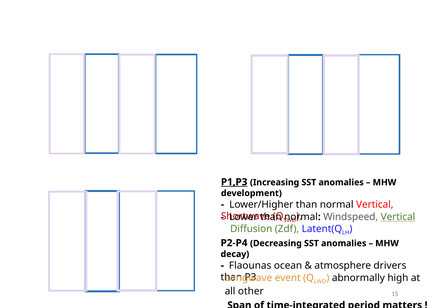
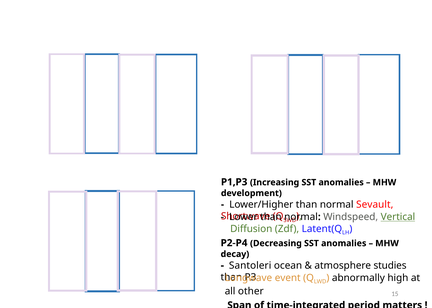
P1,P3 underline: present -> none
normal Vertical: Vertical -> Sevault
Flaounas: Flaounas -> Santoleri
drivers: drivers -> studies
